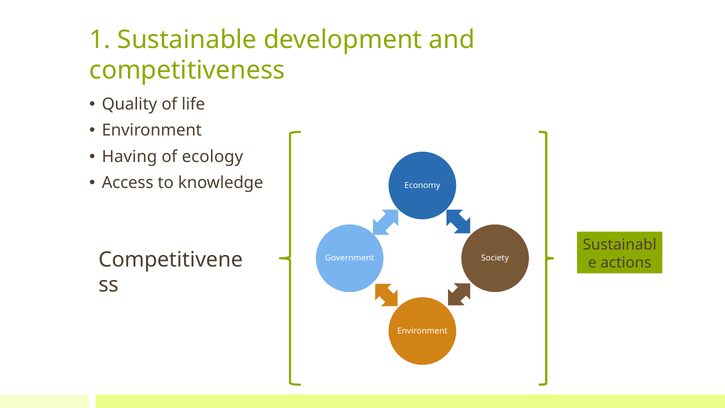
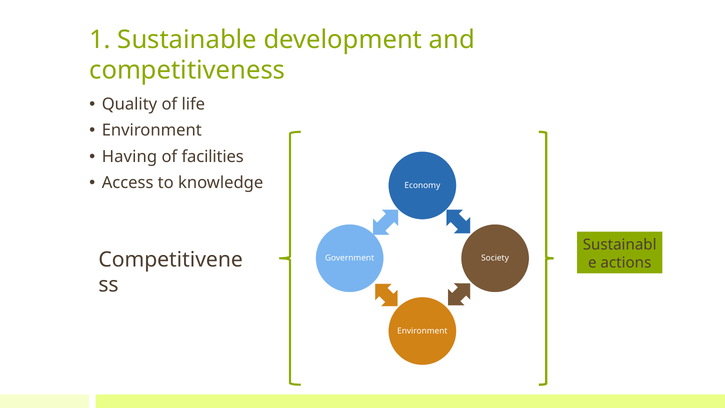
ecology: ecology -> facilities
